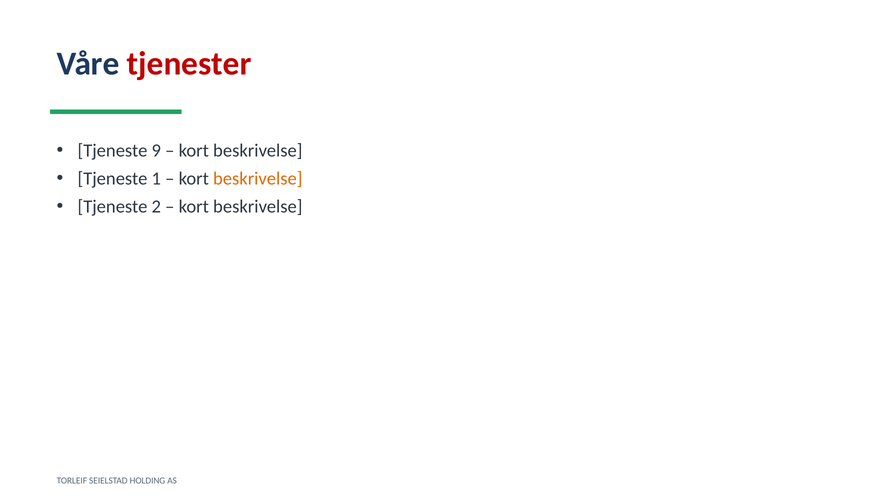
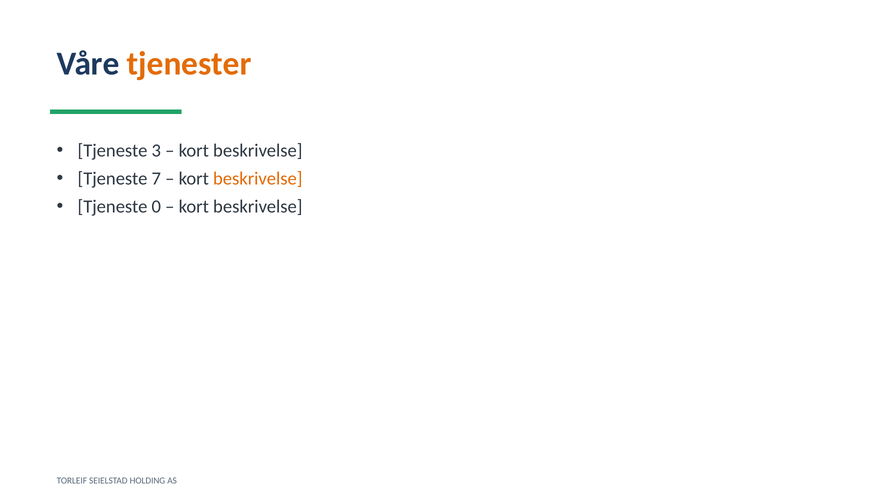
tjenester colour: red -> orange
9: 9 -> 3
1: 1 -> 7
2: 2 -> 0
